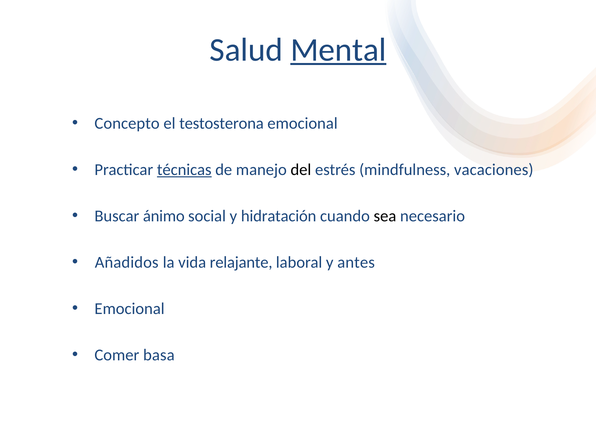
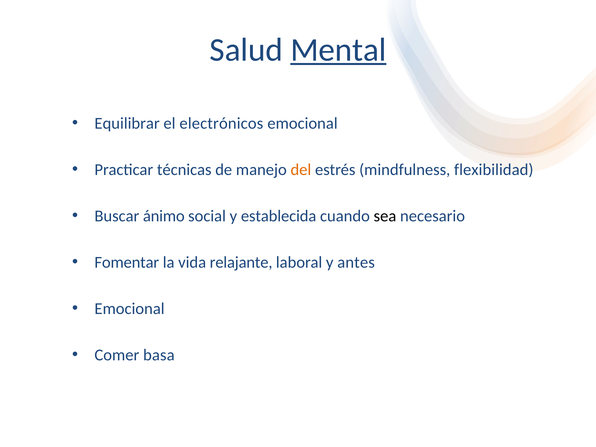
Concepto: Concepto -> Equilibrar
testosterona: testosterona -> electrónicos
técnicas underline: present -> none
del colour: black -> orange
vacaciones: vacaciones -> flexibilidad
hidratación: hidratación -> establecida
Añadidos: Añadidos -> Fomentar
